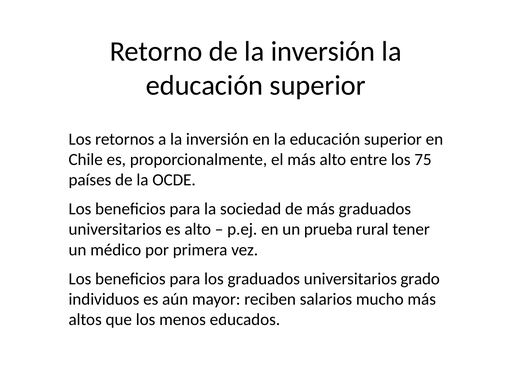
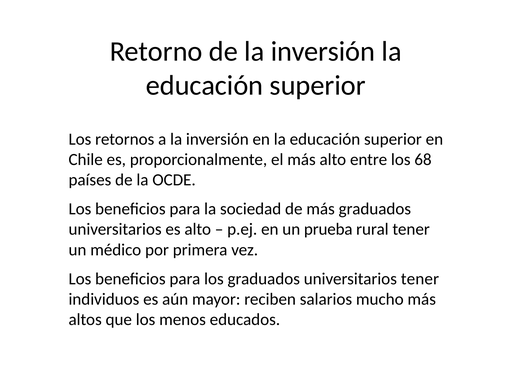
75: 75 -> 68
universitarios grado: grado -> tener
